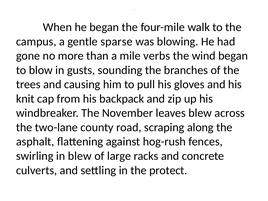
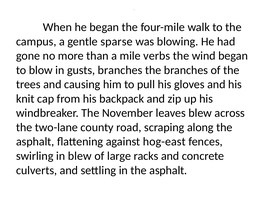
gusts sounding: sounding -> branches
hog-rush: hog-rush -> hog-east
in the protect: protect -> asphalt
